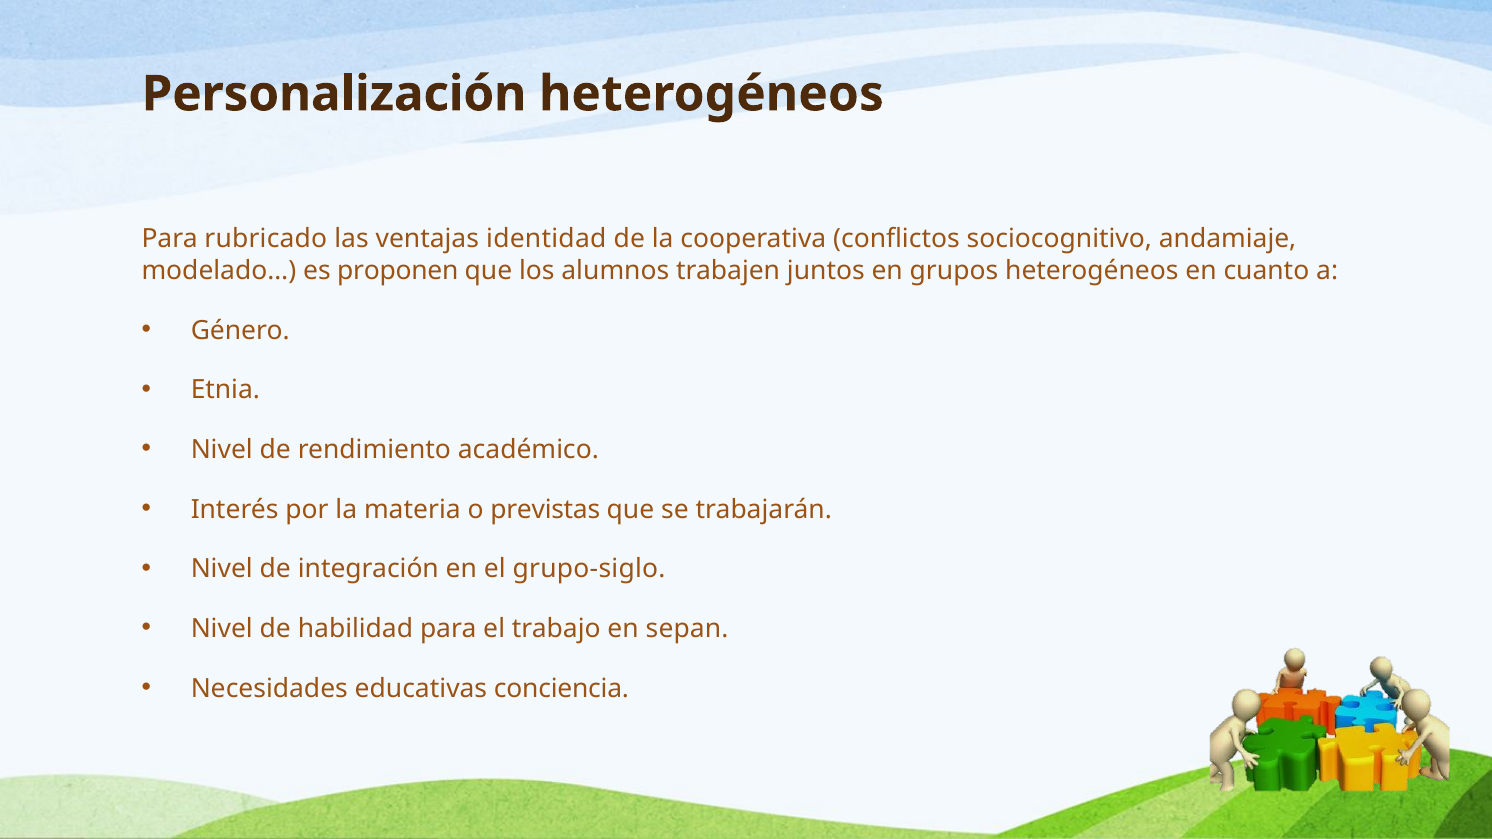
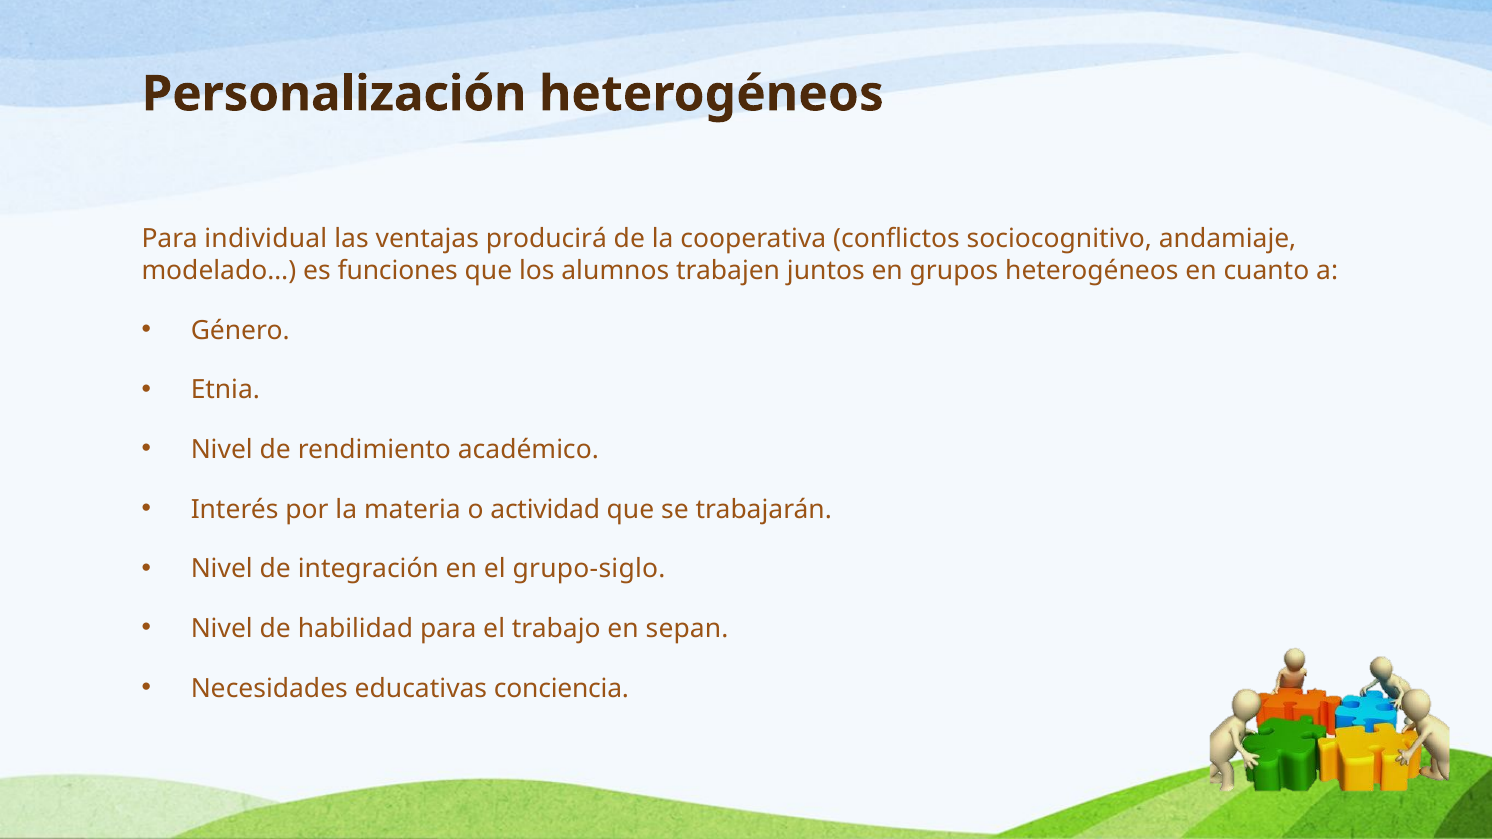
rubricado: rubricado -> individual
identidad: identidad -> producirá
proponen: proponen -> funciones
previstas: previstas -> actividad
